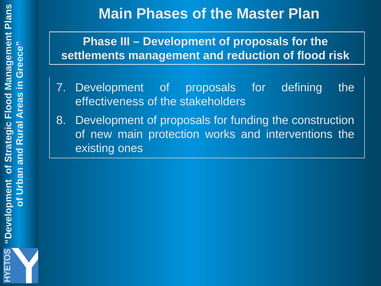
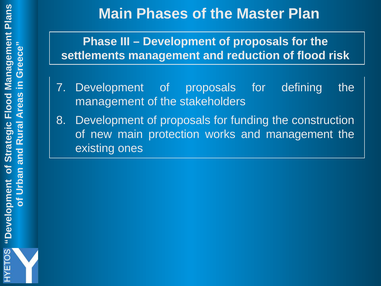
effectiveness at (110, 101): effectiveness -> management
and interventions: interventions -> management
